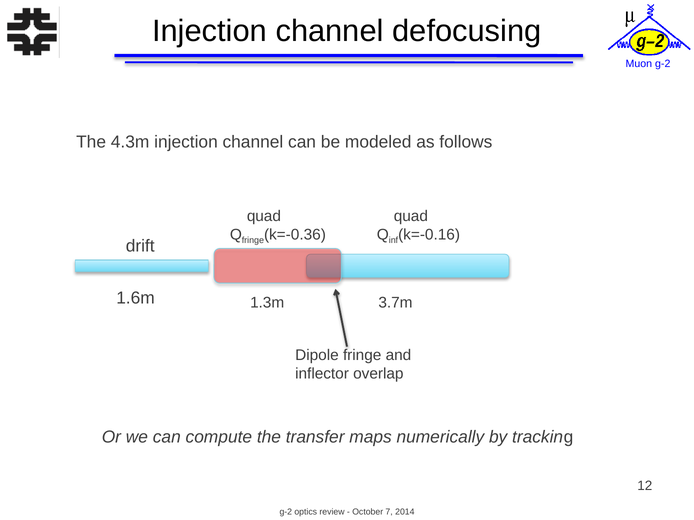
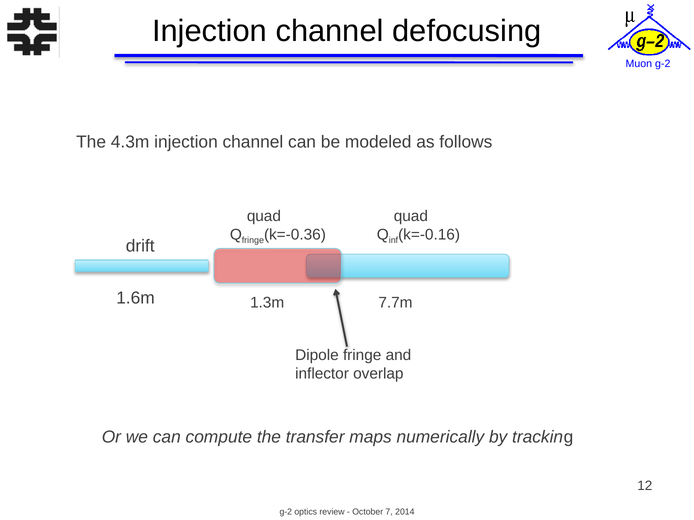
3.7m: 3.7m -> 7.7m
